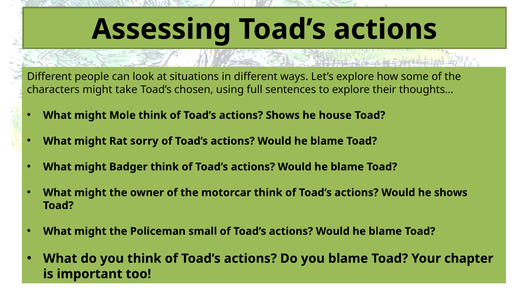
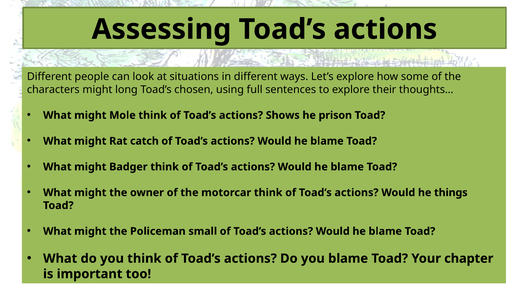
take: take -> long
house: house -> prison
sorry: sorry -> catch
he shows: shows -> things
